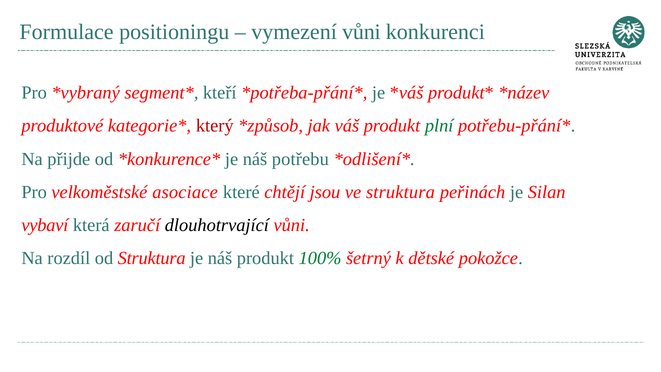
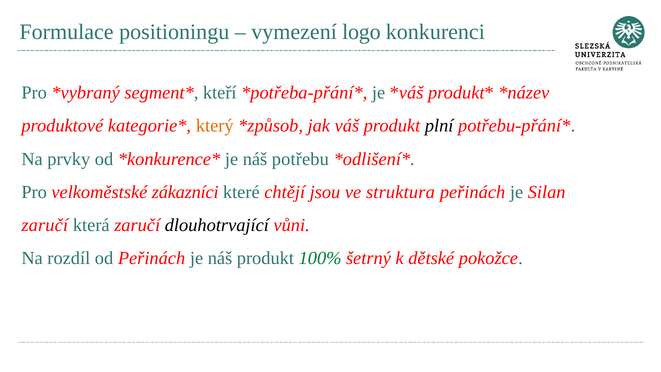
vymezení vůni: vůni -> logo
který colour: red -> orange
plní colour: green -> black
přijde: přijde -> prvky
asociace: asociace -> zákazníci
vybaví at (45, 225): vybaví -> zaručí
od Struktura: Struktura -> Peřinách
